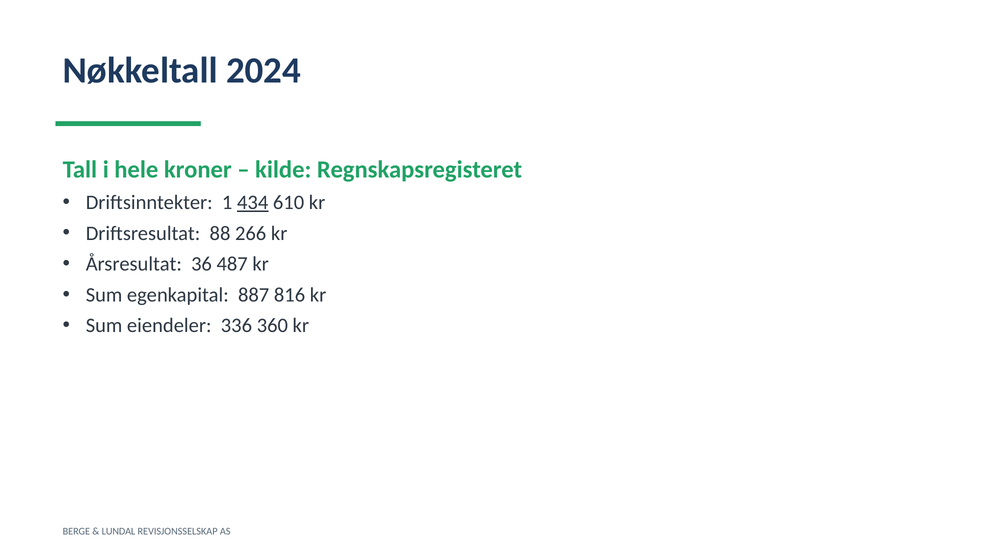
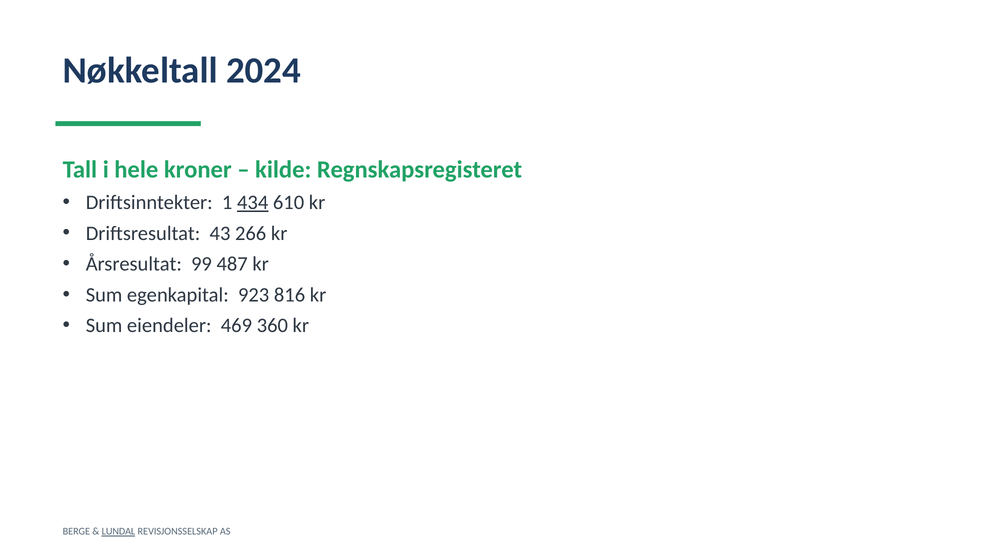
88: 88 -> 43
36: 36 -> 99
887: 887 -> 923
336: 336 -> 469
LUNDAL underline: none -> present
